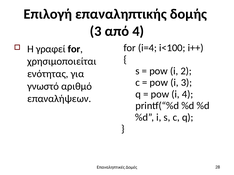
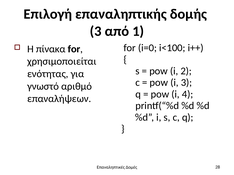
από 4: 4 -> 1
i=4: i=4 -> i=0
γραφεί: γραφεί -> πίνακα
